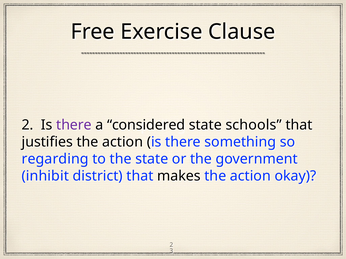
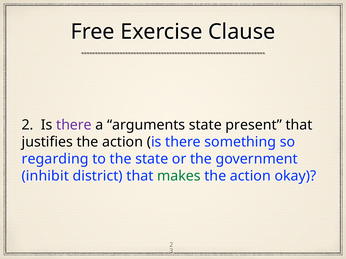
considered: considered -> arguments
schools: schools -> present
makes colour: black -> green
